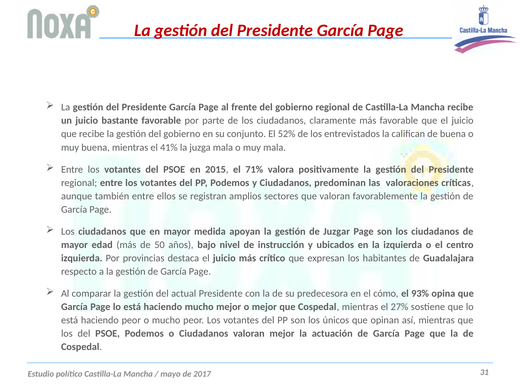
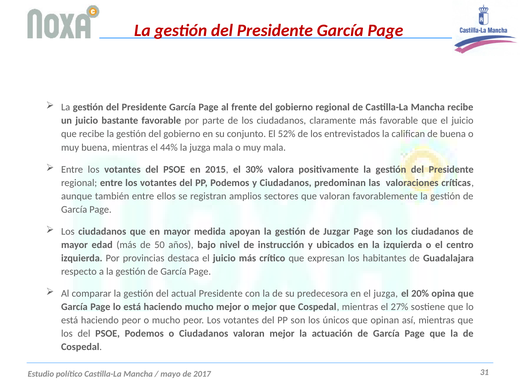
41%: 41% -> 44%
71%: 71% -> 30%
el cómo: cómo -> juzga
93%: 93% -> 20%
